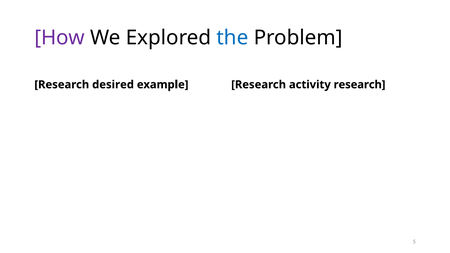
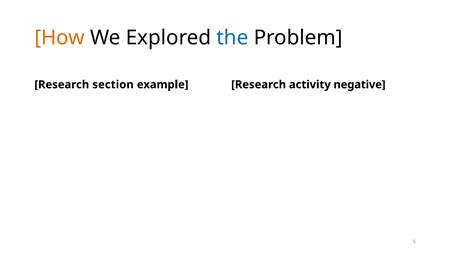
How colour: purple -> orange
desired: desired -> section
activity research: research -> negative
